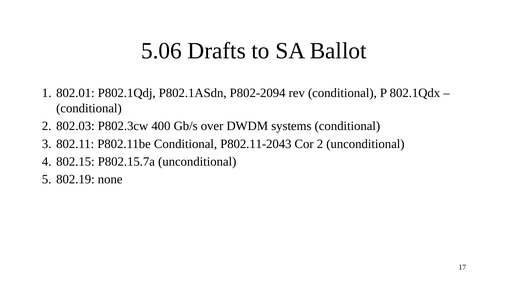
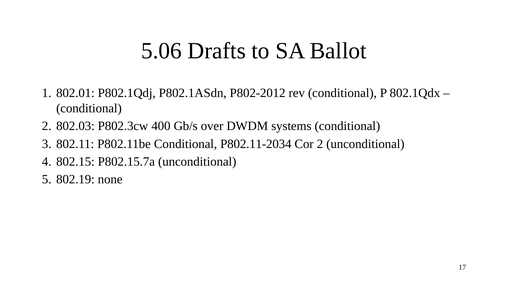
P802-2094: P802-2094 -> P802-2012
P802.11-2043: P802.11-2043 -> P802.11-2034
